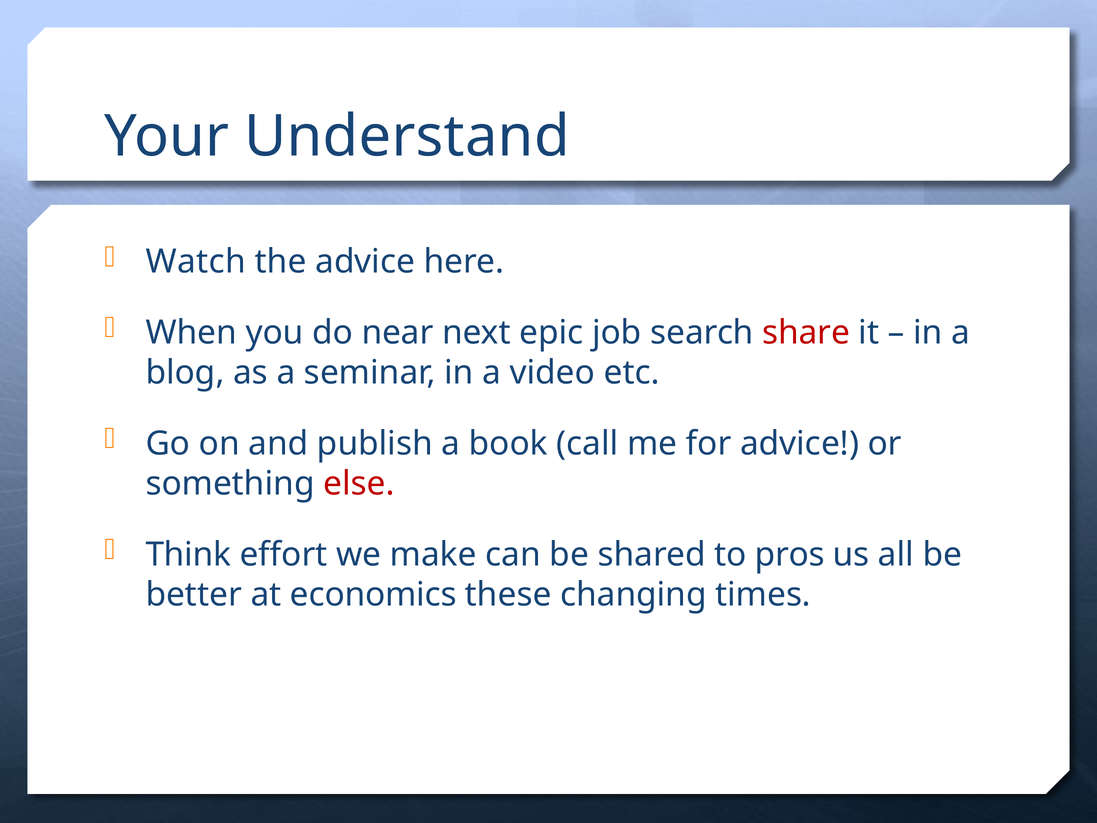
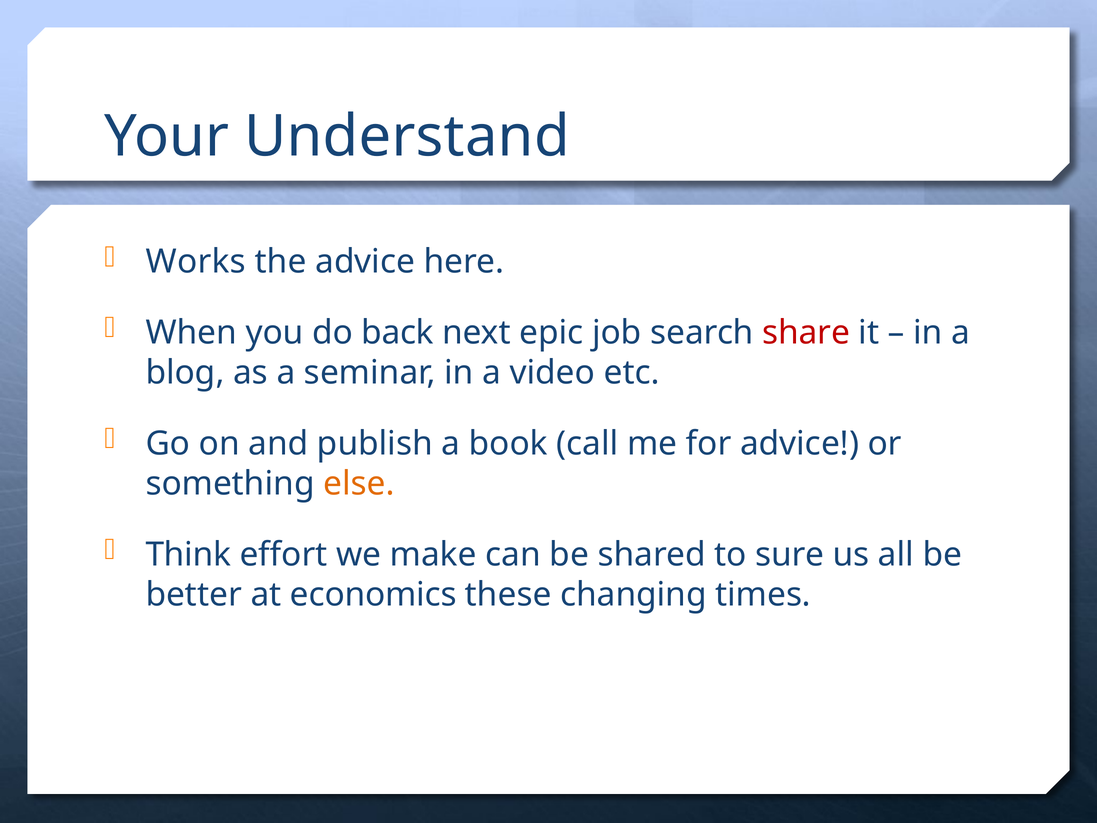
Watch: Watch -> Works
near: near -> back
else colour: red -> orange
pros: pros -> sure
